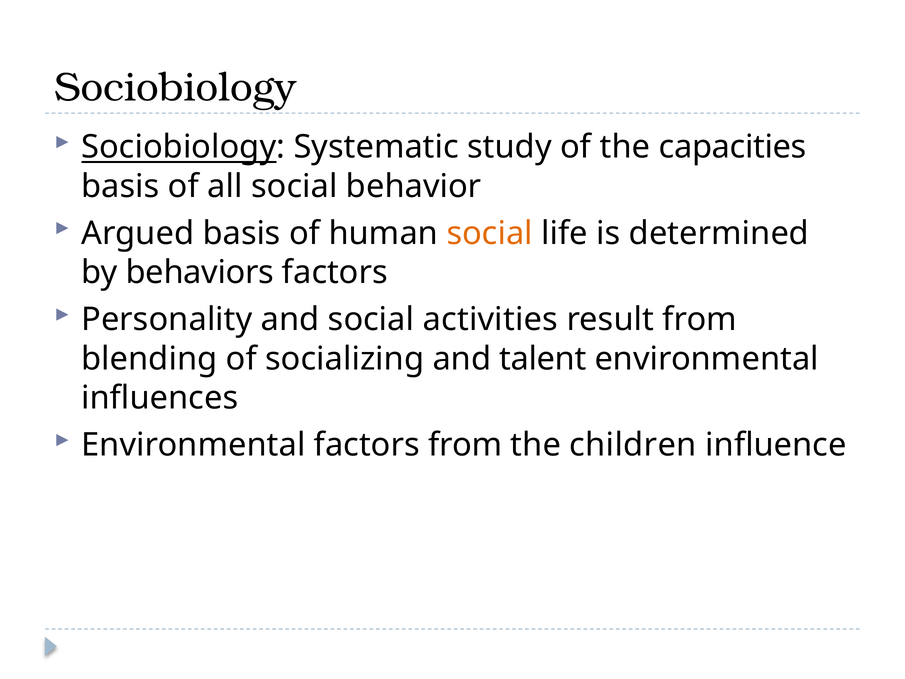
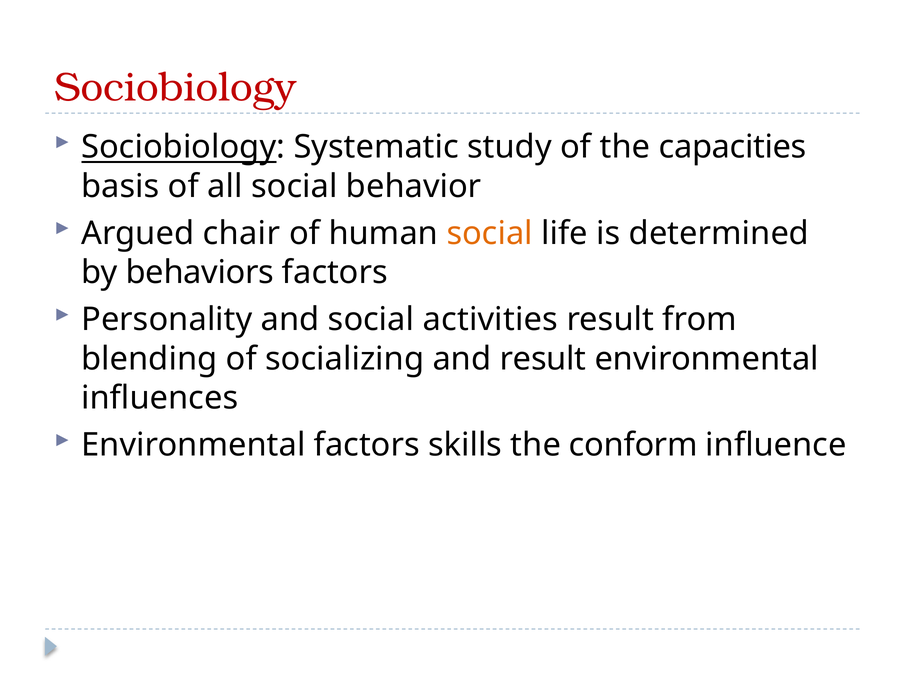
Sociobiology at (175, 87) colour: black -> red
Argued basis: basis -> chair
and talent: talent -> result
factors from: from -> skills
children: children -> conform
